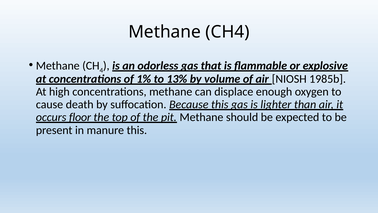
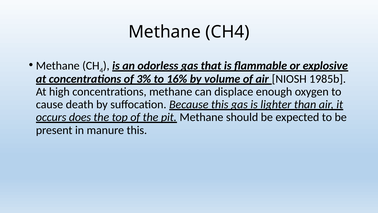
1%: 1% -> 3%
13%: 13% -> 16%
floor: floor -> does
